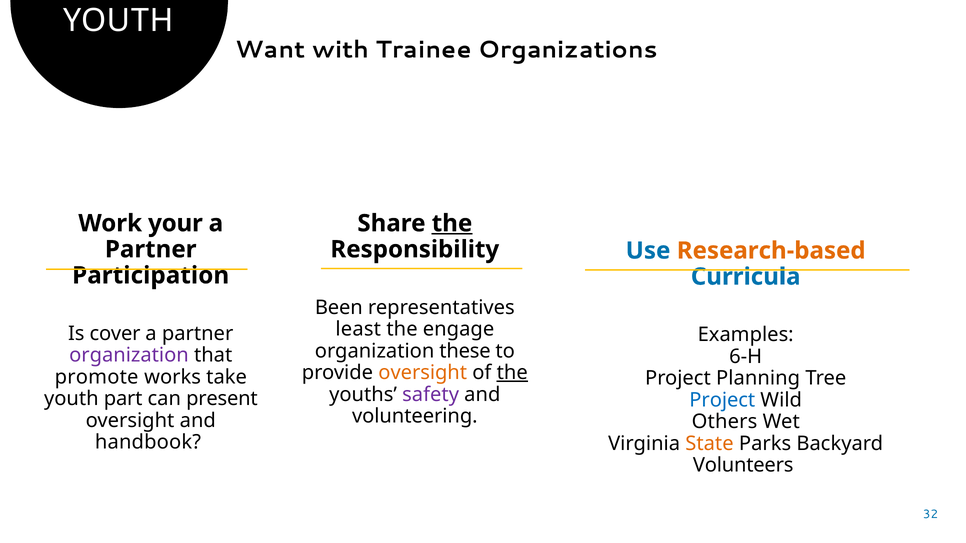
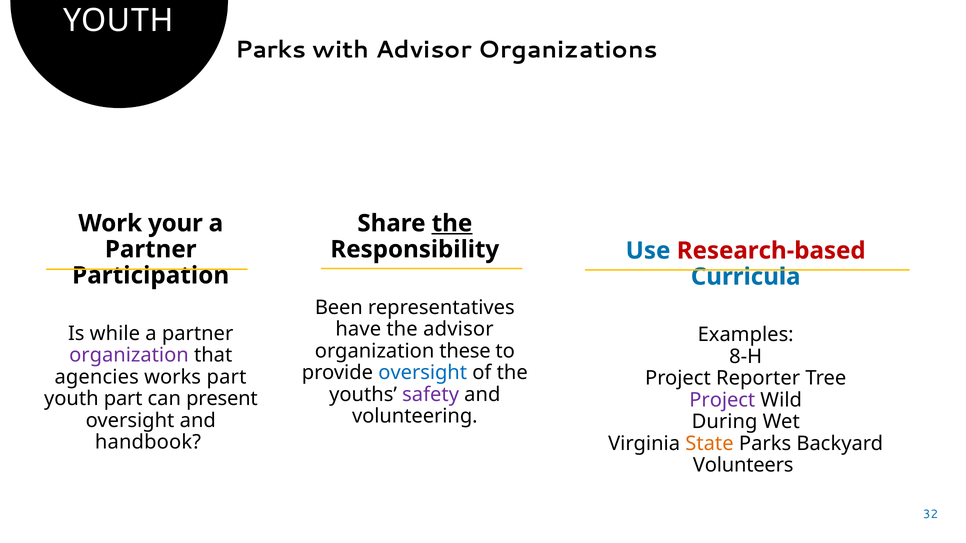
Want at (270, 50): Want -> Parks
with Trainee: Trainee -> Advisor
Research-based colour: orange -> red
least: least -> have
the engage: engage -> advisor
cover: cover -> while
6-H: 6-H -> 8-H
oversight at (423, 373) colour: orange -> blue
the at (512, 373) underline: present -> none
promote: promote -> agencies
works take: take -> part
Planning: Planning -> Reporter
Project at (722, 400) colour: blue -> purple
Others: Others -> During
